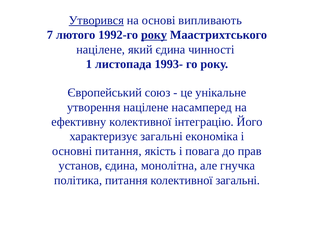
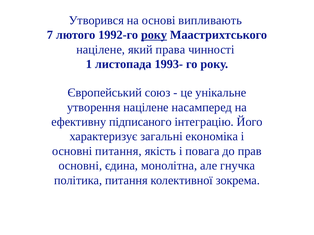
Утворився underline: present -> none
який єдина: єдина -> права
ефективну колективної: колективної -> підписаного
установ at (80, 166): установ -> основні
колективної загальні: загальні -> зокрема
